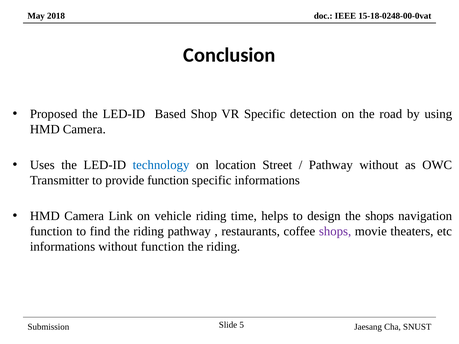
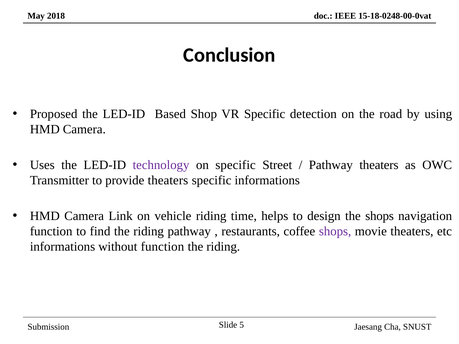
technology colour: blue -> purple
on location: location -> specific
Pathway without: without -> theaters
provide function: function -> theaters
